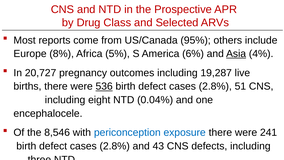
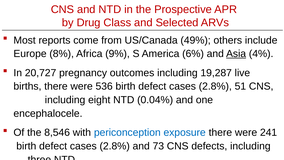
95%: 95% -> 49%
5%: 5% -> 9%
536 underline: present -> none
43: 43 -> 73
